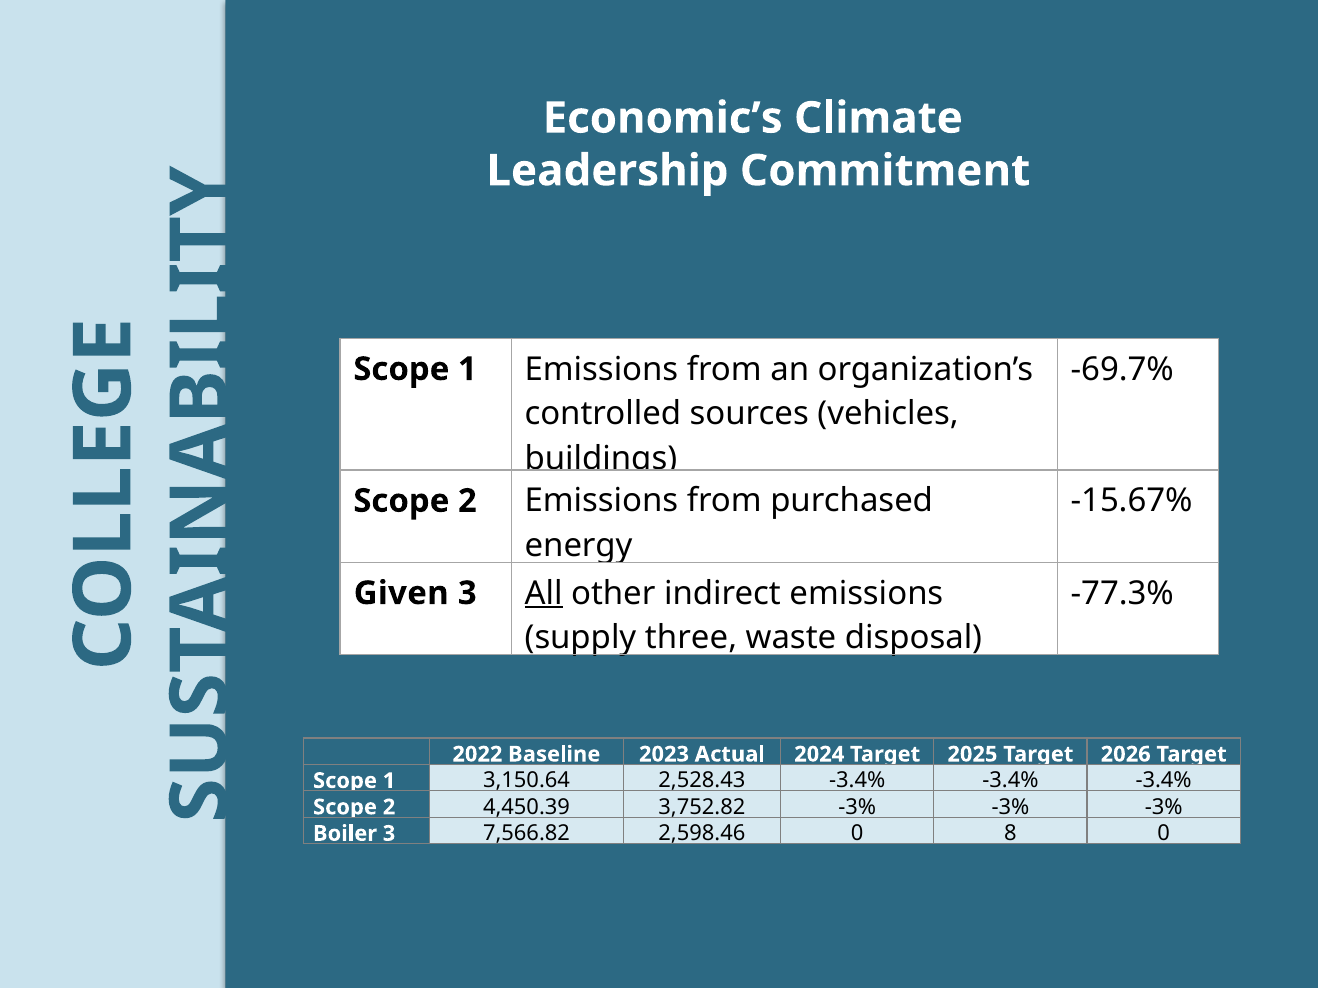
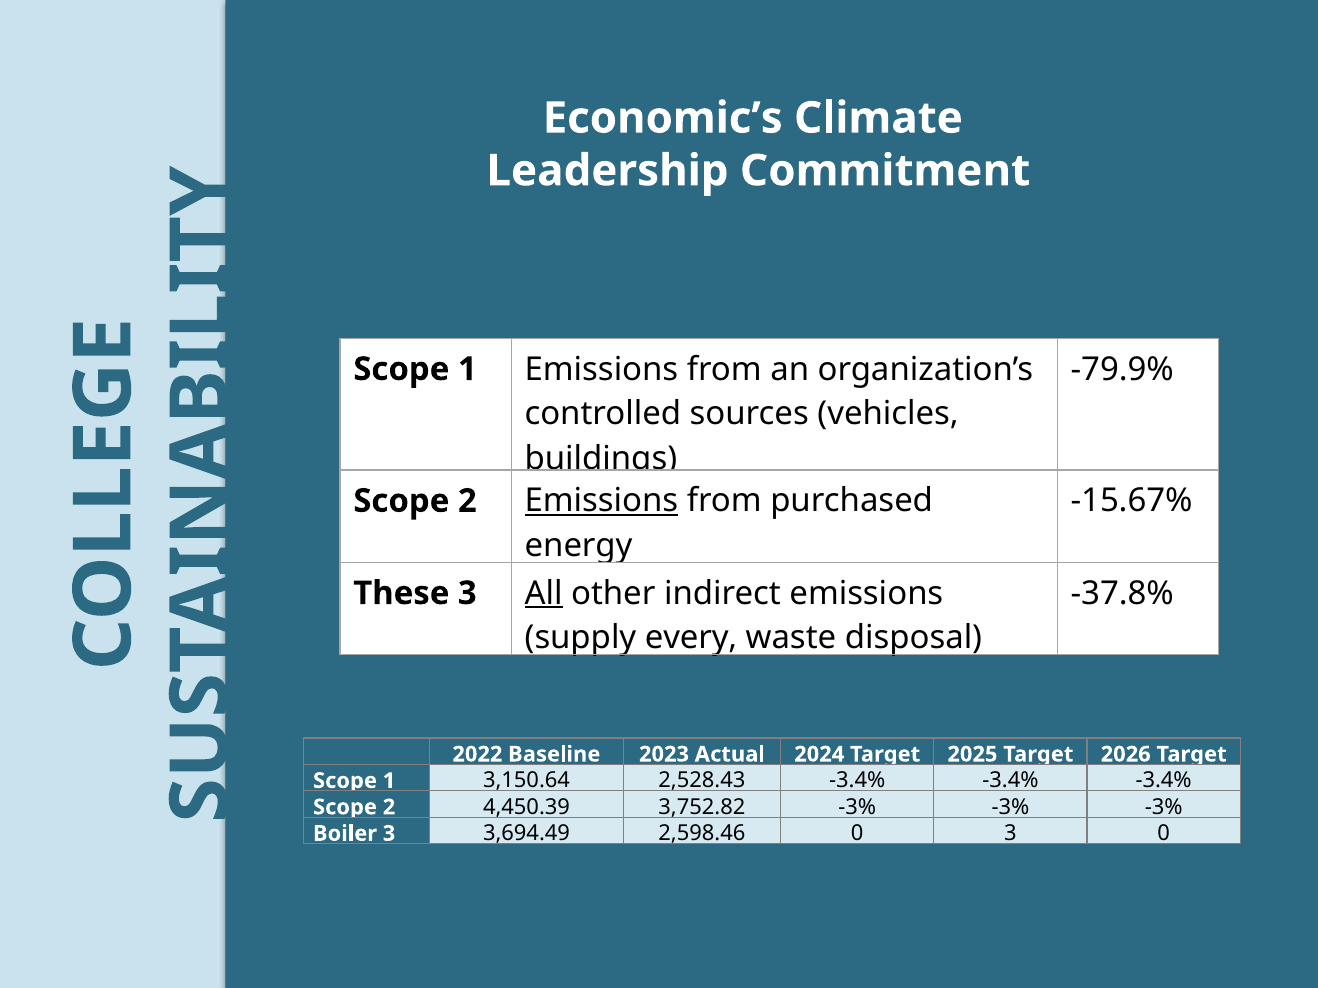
-69.7%: -69.7% -> -79.9%
Emissions at (601, 501) underline: none -> present
-77.3%: -77.3% -> -37.8%
Given: Given -> These
three: three -> every
7,566.82: 7,566.82 -> 3,694.49
0 8: 8 -> 3
